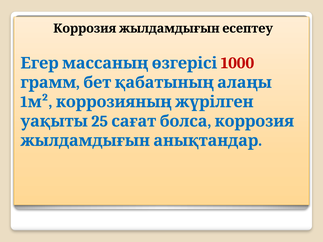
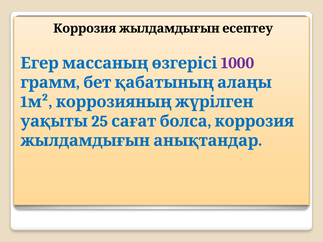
1000 colour: red -> purple
